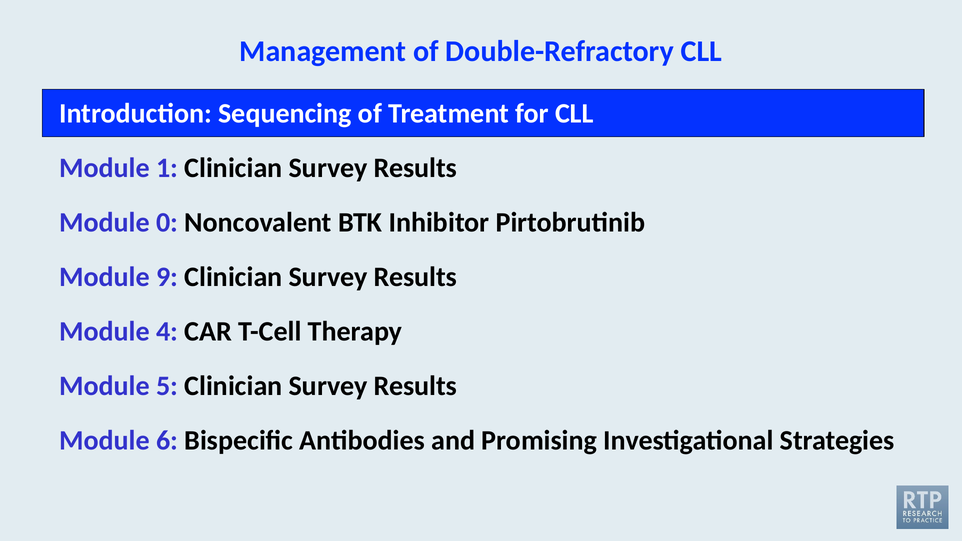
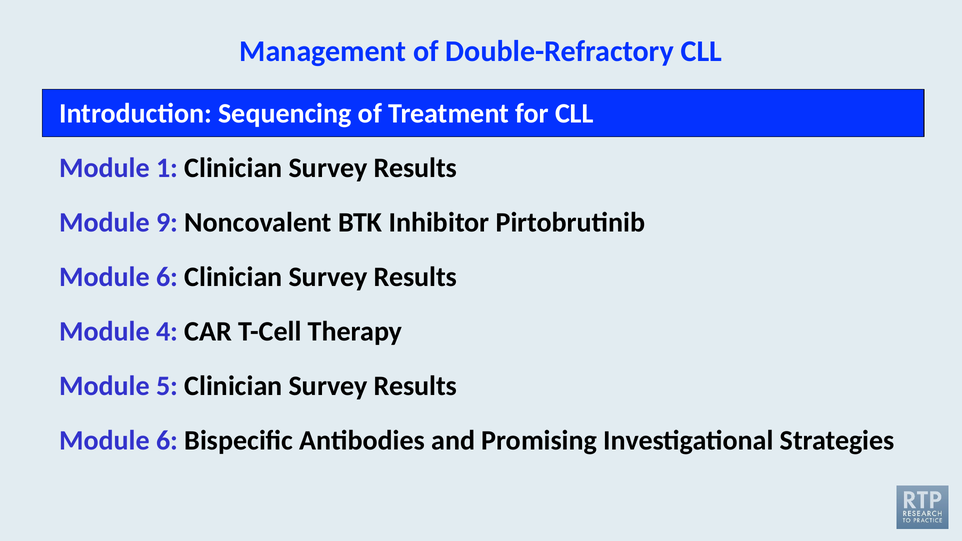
0: 0 -> 9
9 at (167, 277): 9 -> 6
